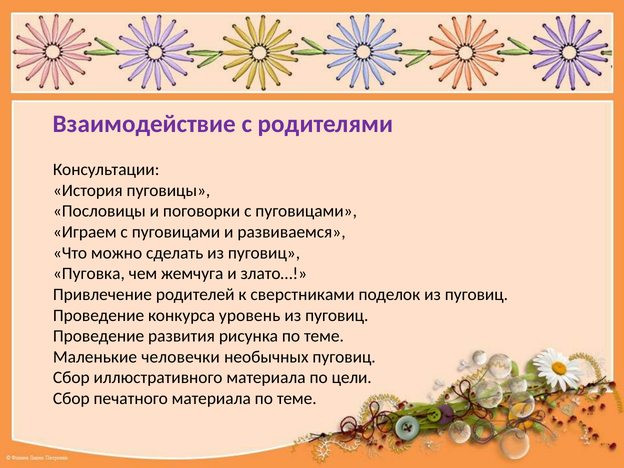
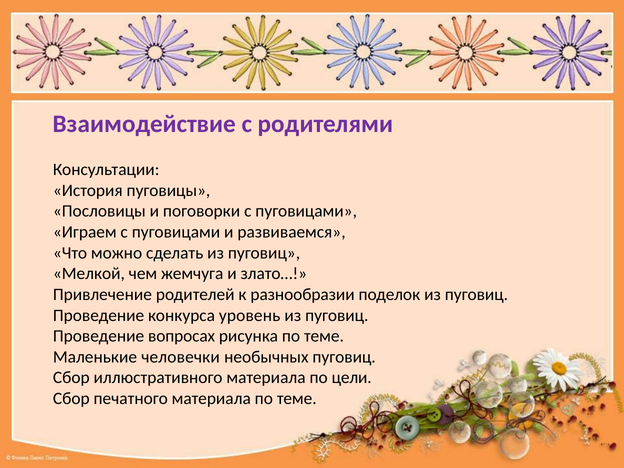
Пуговка: Пуговка -> Мелкой
сверстниками: сверстниками -> разнообразии
развития: развития -> вопросах
